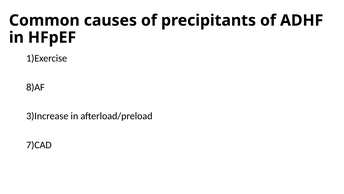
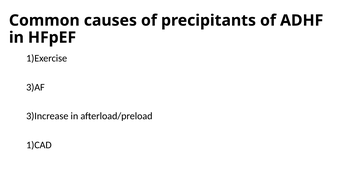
8)AF: 8)AF -> 3)AF
7)CAD: 7)CAD -> 1)CAD
